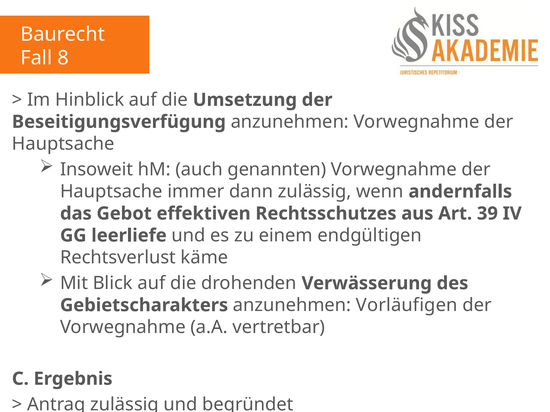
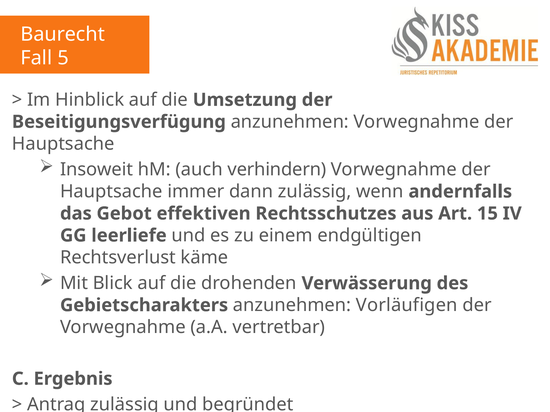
8: 8 -> 5
genannten: genannten -> verhindern
39: 39 -> 15
